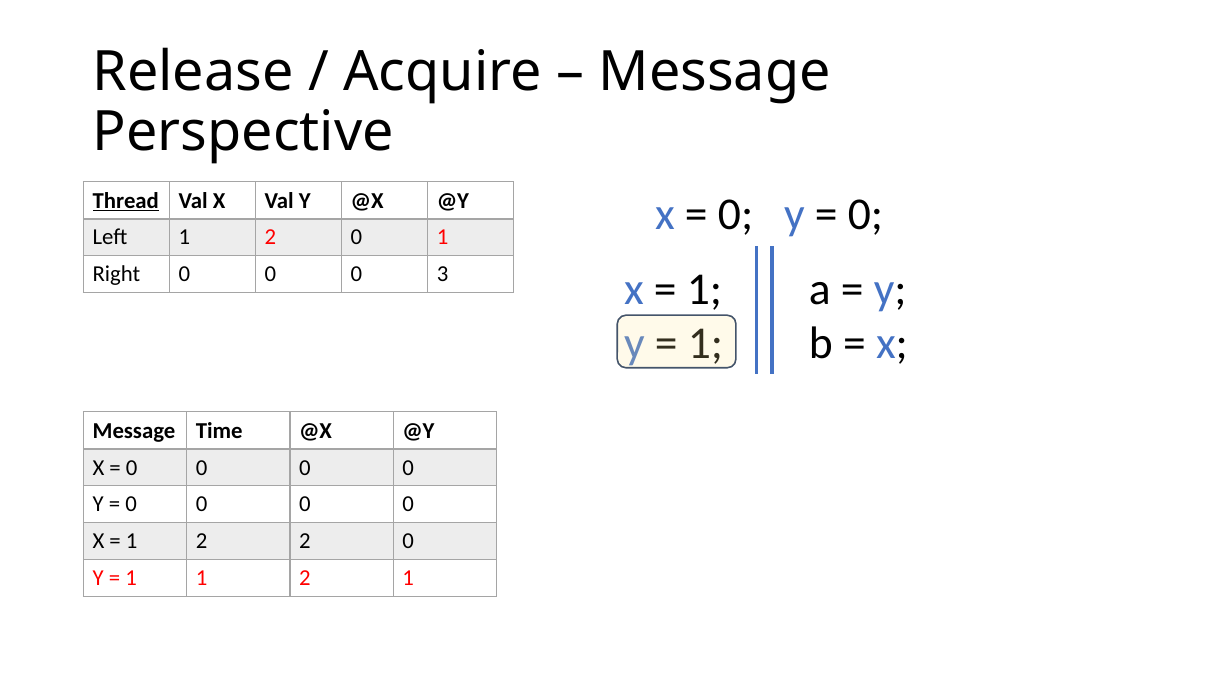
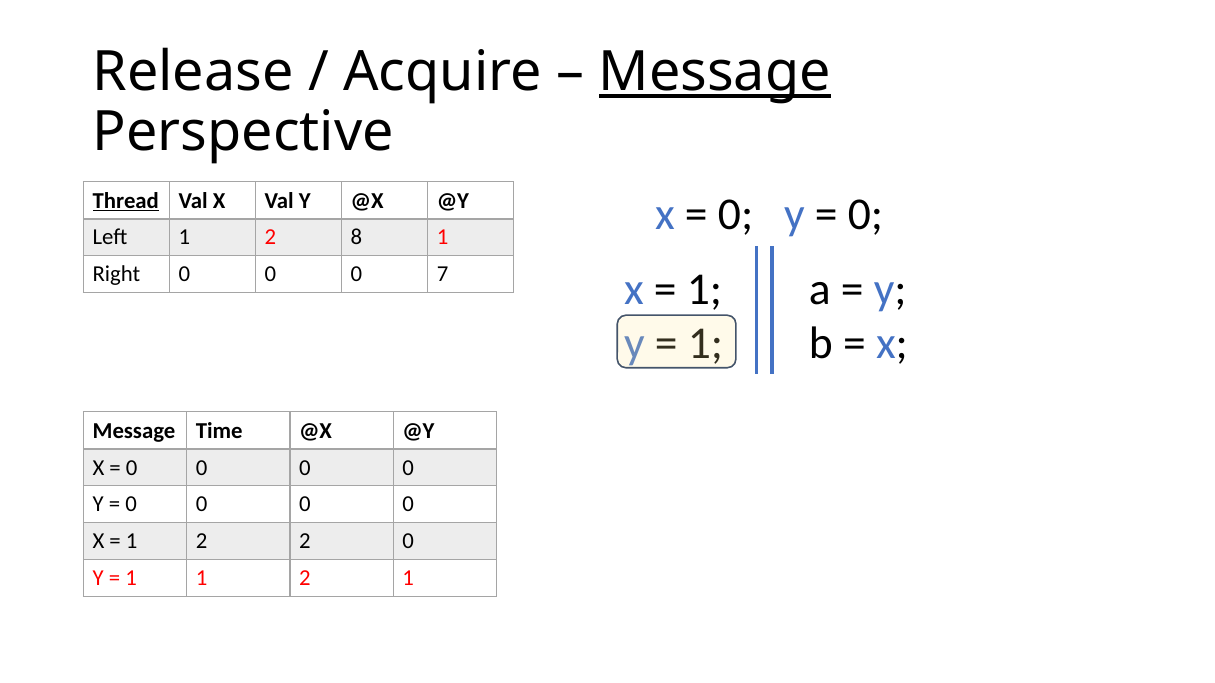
Message at (715, 72) underline: none -> present
1 2 0: 0 -> 8
3: 3 -> 7
